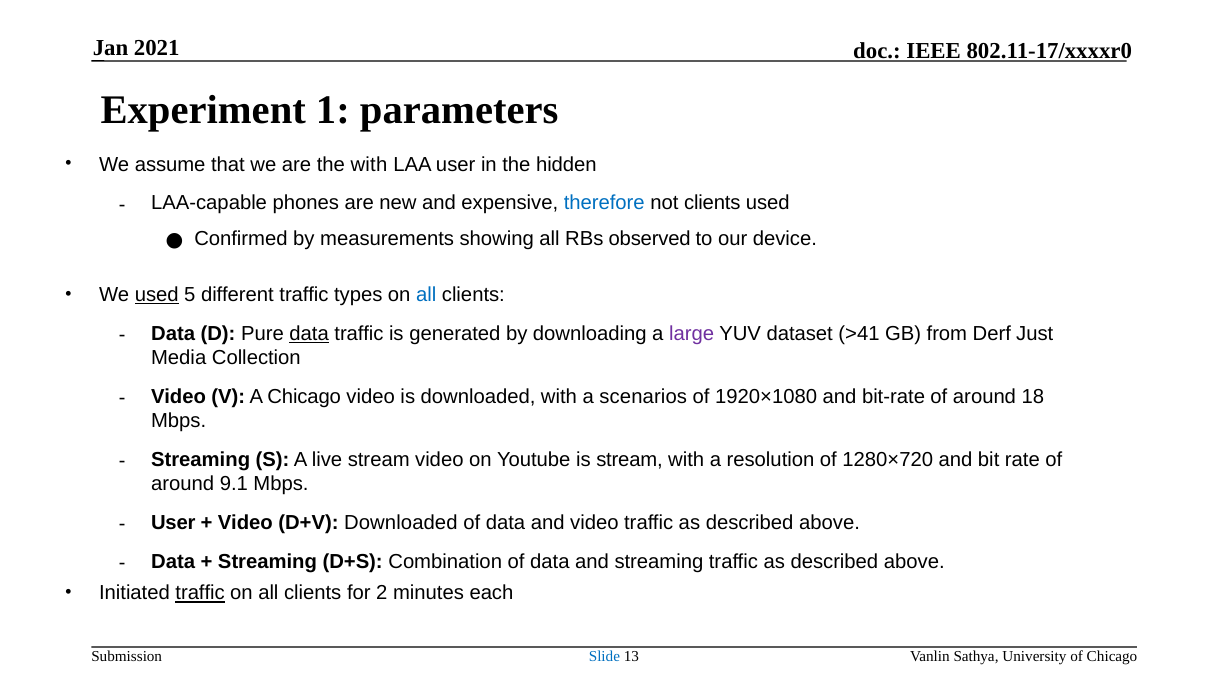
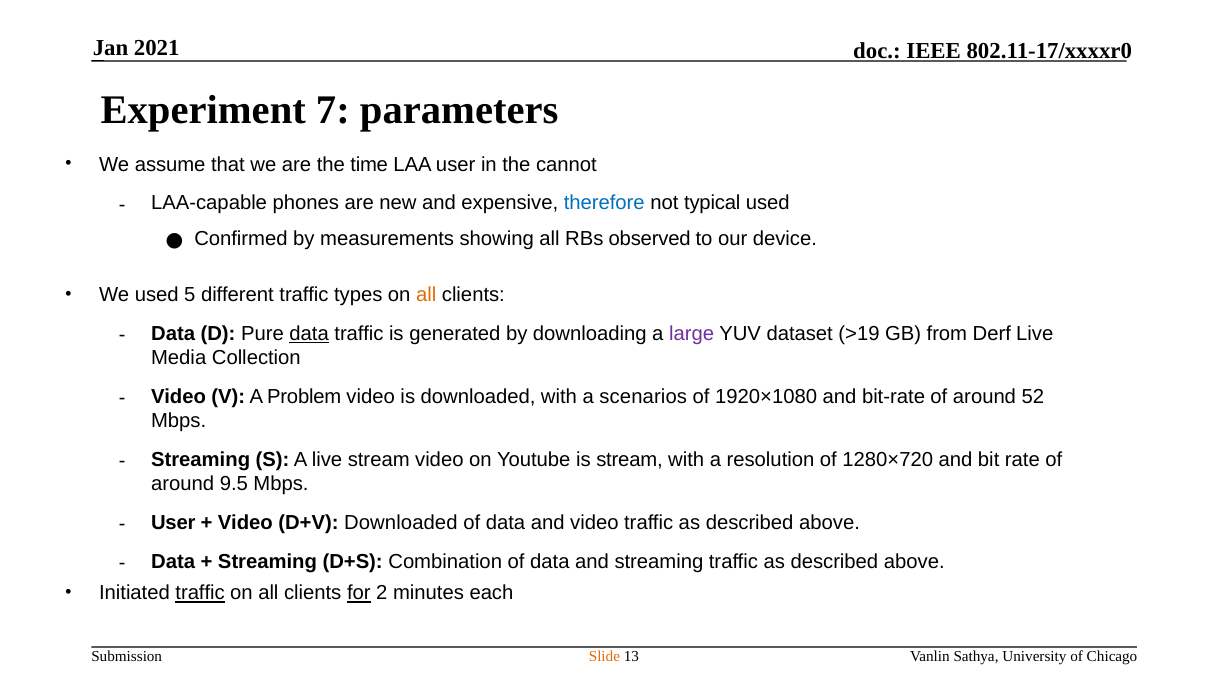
1: 1 -> 7
the with: with -> time
hidden: hidden -> cannot
not clients: clients -> typical
used at (157, 295) underline: present -> none
all at (426, 295) colour: blue -> orange
>41: >41 -> >19
Derf Just: Just -> Live
A Chicago: Chicago -> Problem
18: 18 -> 52
9.1: 9.1 -> 9.5
for underline: none -> present
Slide colour: blue -> orange
